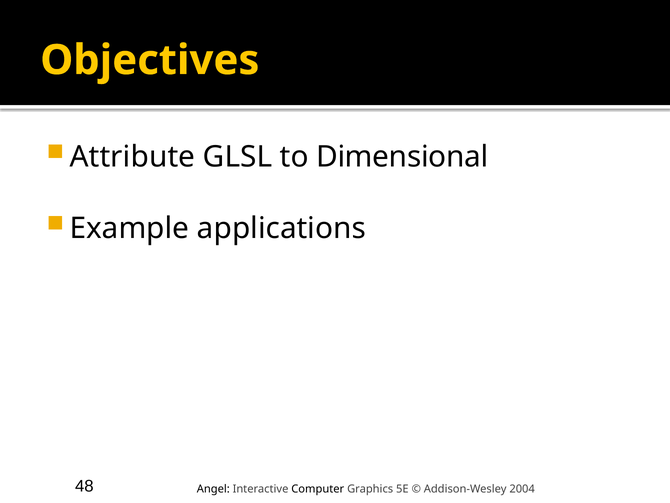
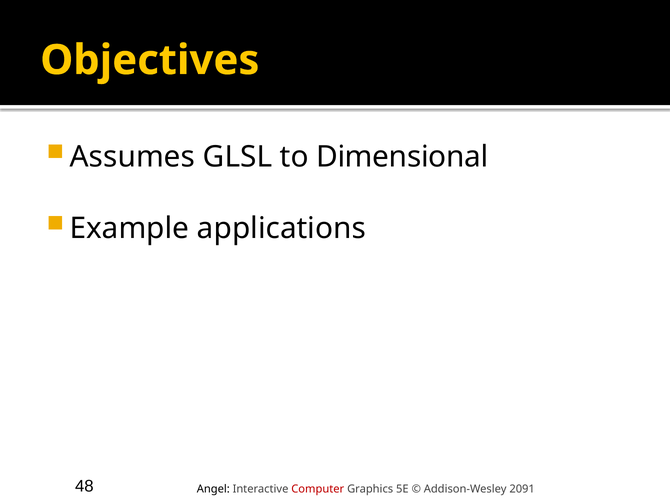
Attribute: Attribute -> Assumes
Computer colour: black -> red
2004: 2004 -> 2091
